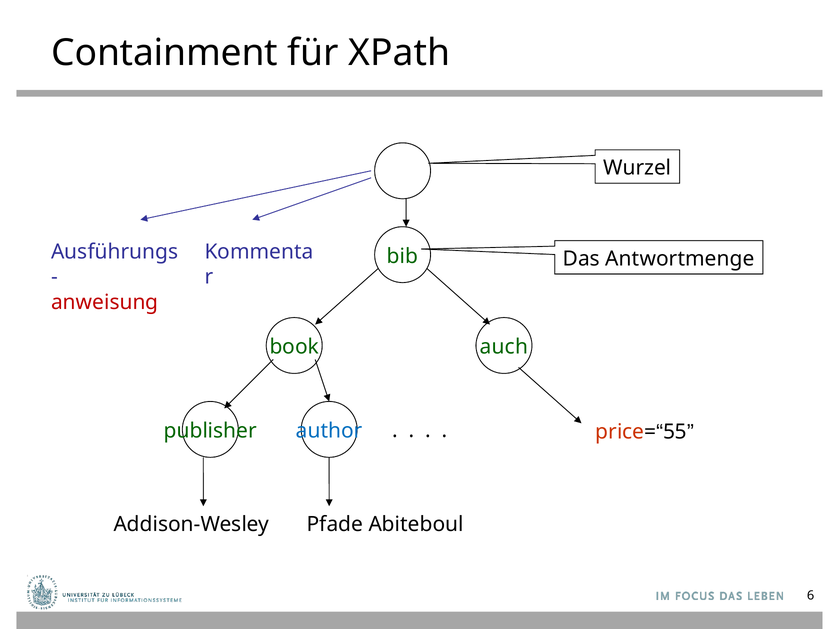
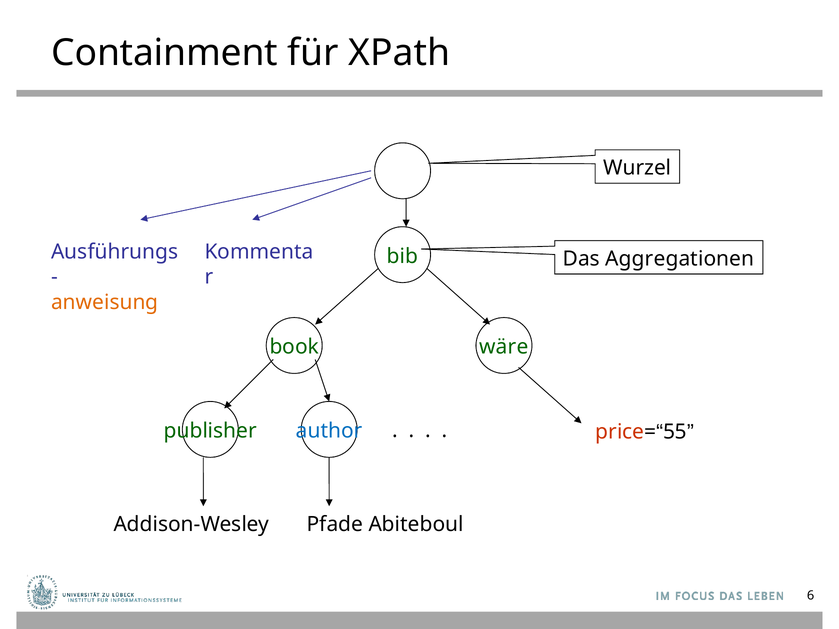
Antwortmenge: Antwortmenge -> Aggregationen
anweisung colour: red -> orange
auch: auch -> wäre
